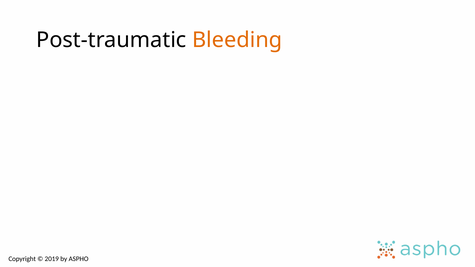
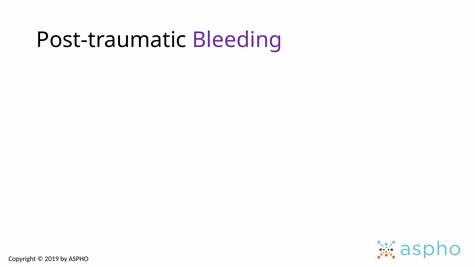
Bleeding colour: orange -> purple
